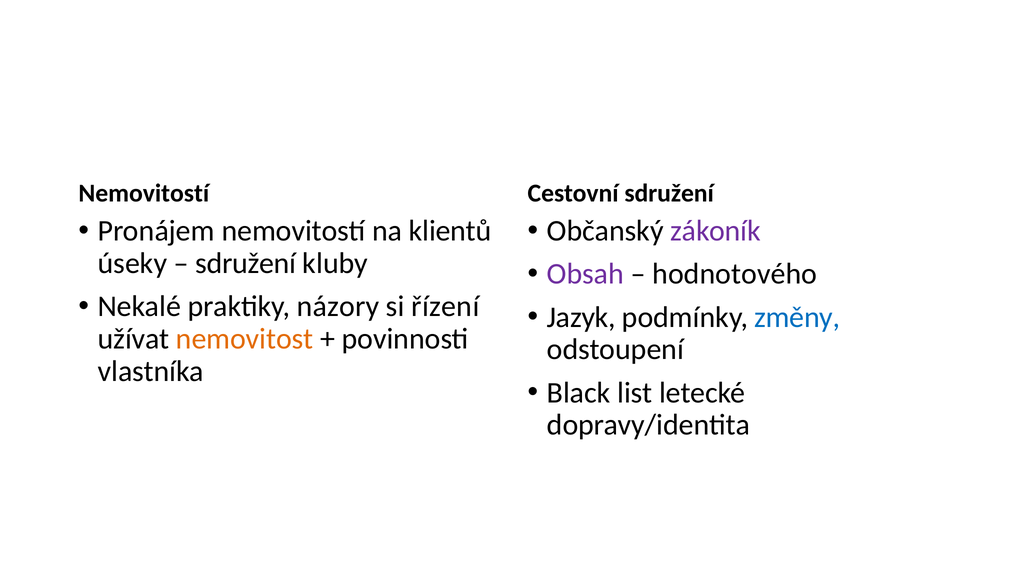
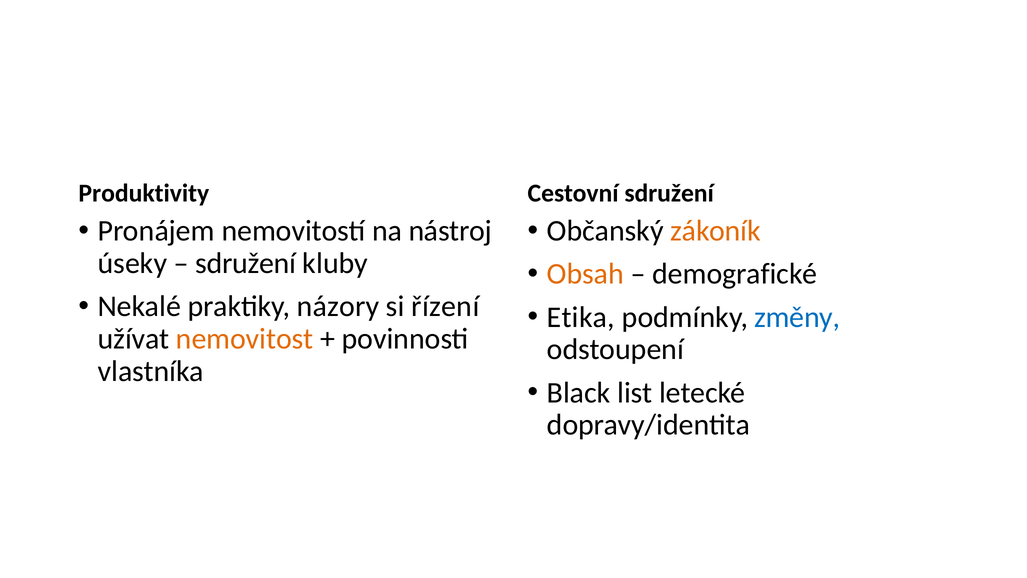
Nemovitostí at (144, 193): Nemovitostí -> Produktivity
klientů: klientů -> nástroj
zákoník colour: purple -> orange
Obsah colour: purple -> orange
hodnotového: hodnotového -> demografické
Jazyk: Jazyk -> Etika
